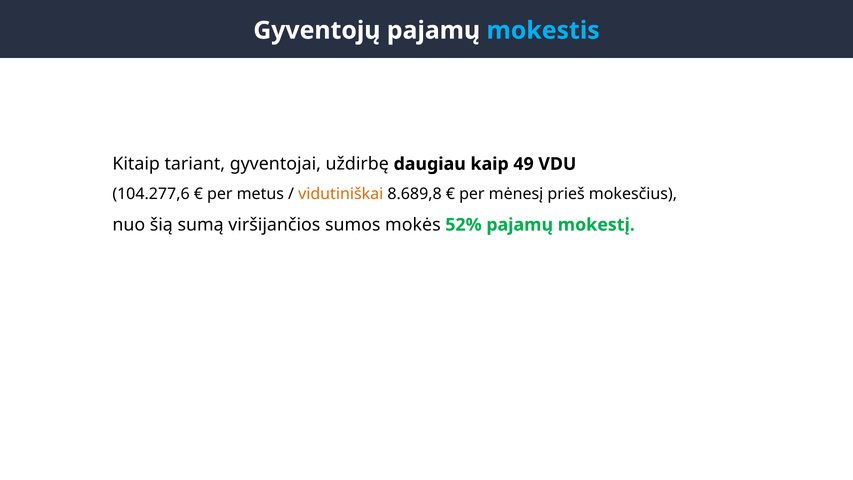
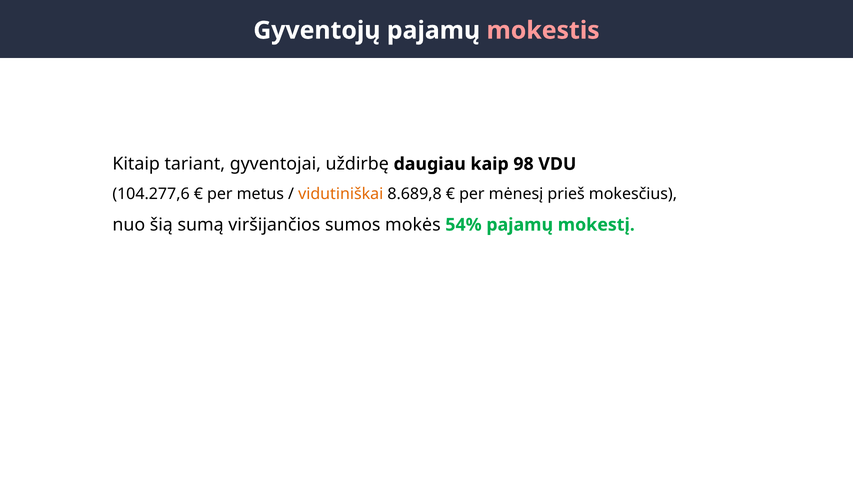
mokestis colour: light blue -> pink
49: 49 -> 98
52%: 52% -> 54%
